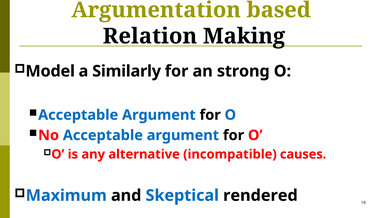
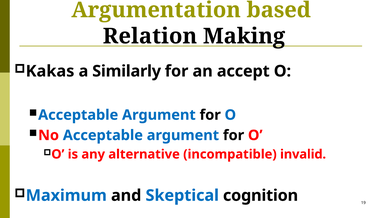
Model: Model -> Kakas
strong: strong -> accept
causes: causes -> invalid
rendered: rendered -> cognition
